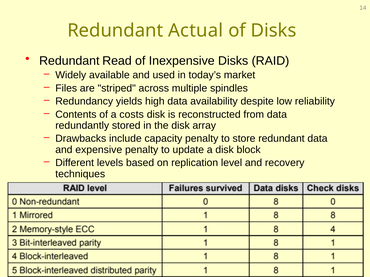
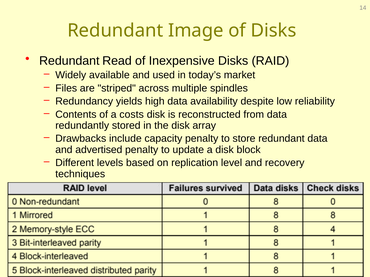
Actual: Actual -> Image
expensive: expensive -> advertised
